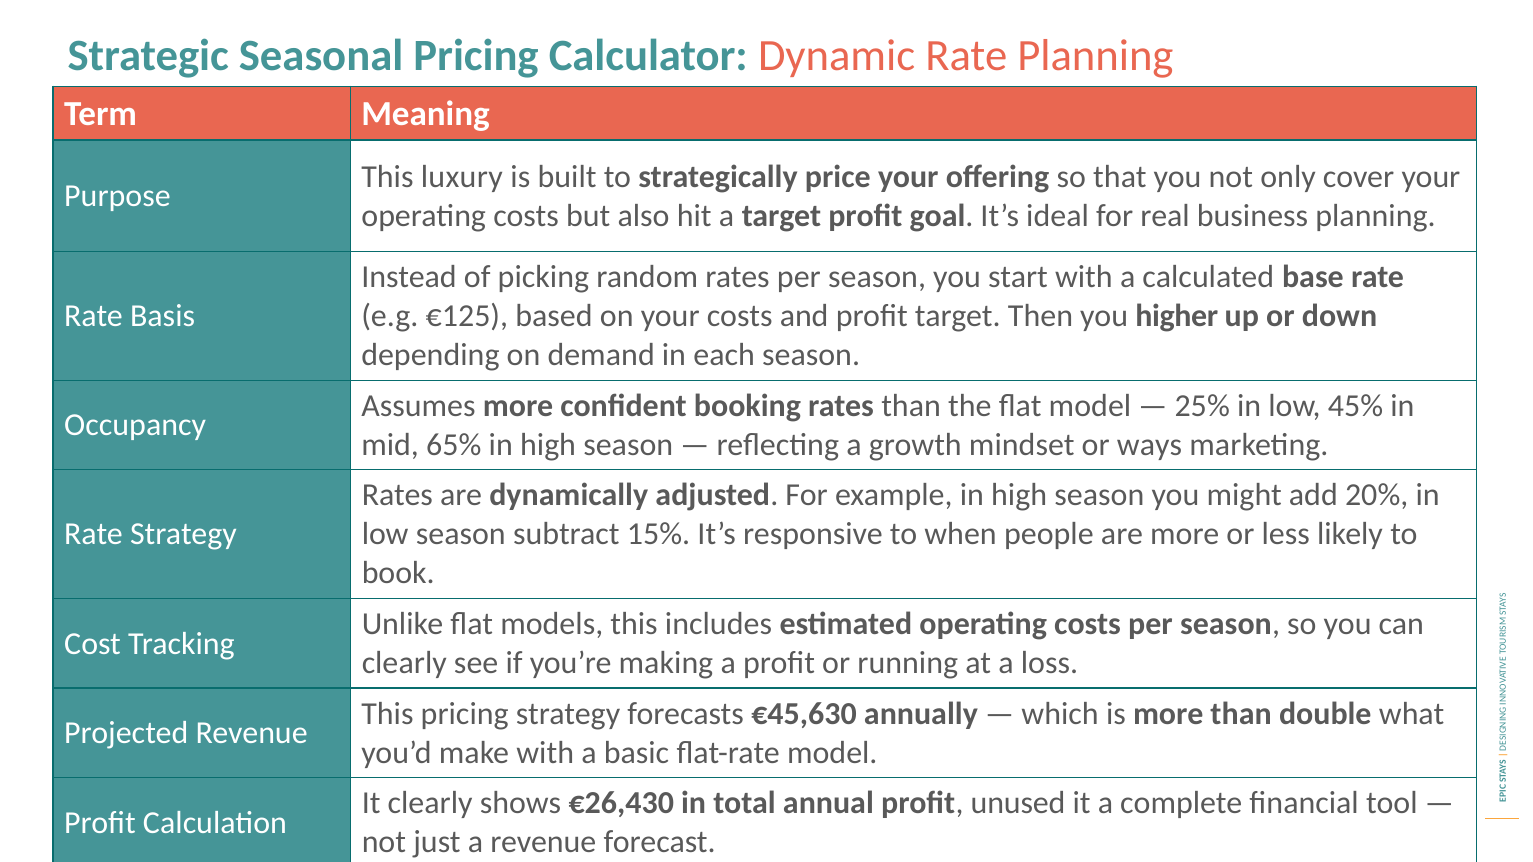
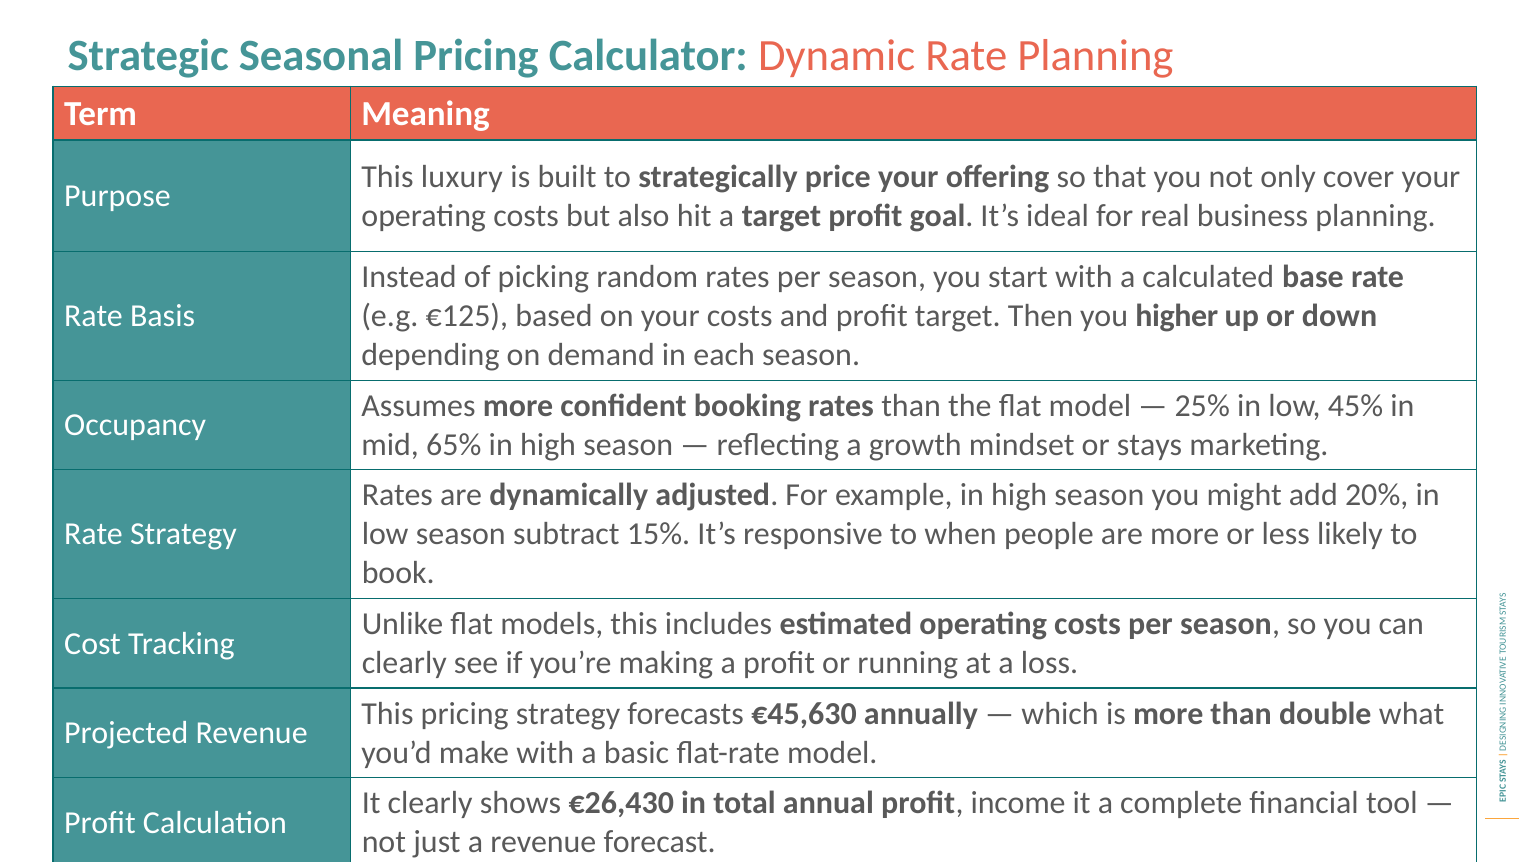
ways: ways -> stays
unused: unused -> income
